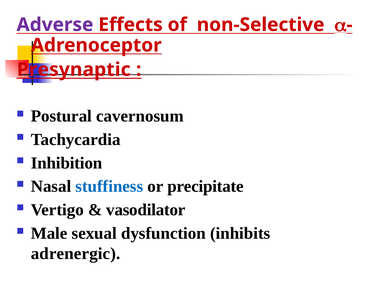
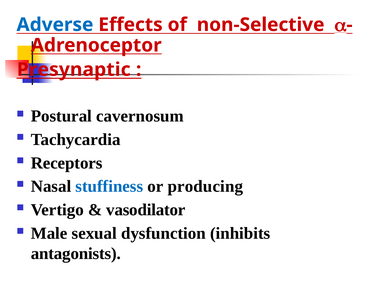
Adverse colour: purple -> blue
Inhibition: Inhibition -> Receptors
precipitate: precipitate -> producing
adrenergic: adrenergic -> antagonists
